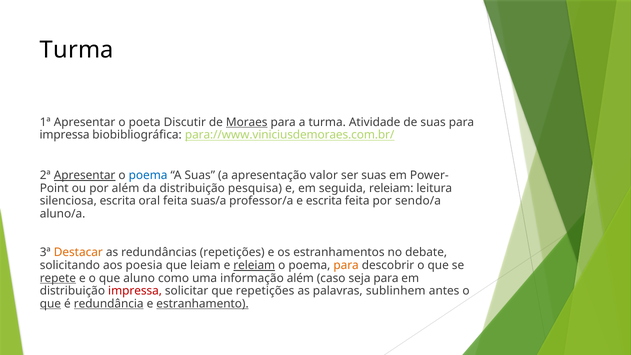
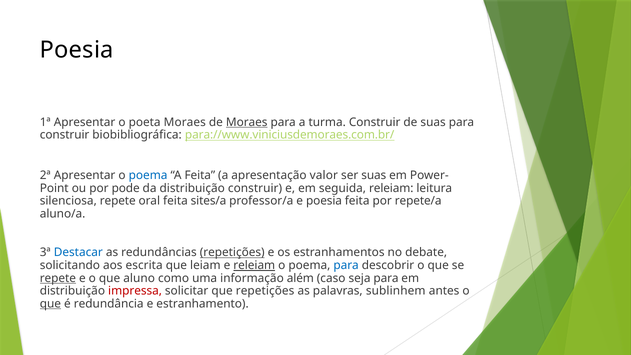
Turma at (77, 50): Turma -> Poesia
poeta Discutir: Discutir -> Moraes
turma Atividade: Atividade -> Construir
impressa at (65, 135): impressa -> construir
Apresentar at (85, 175) underline: present -> none
A Suas: Suas -> Feita
por além: além -> pode
distribuição pesquisa: pesquisa -> construir
silenciosa escrita: escrita -> repete
suas/a: suas/a -> sites/a
e escrita: escrita -> poesia
sendo/a: sendo/a -> repete/a
Destacar colour: orange -> blue
repetições at (232, 253) underline: none -> present
poesia: poesia -> escrita
para at (346, 265) colour: orange -> blue
redundância underline: present -> none
estranhamento underline: present -> none
